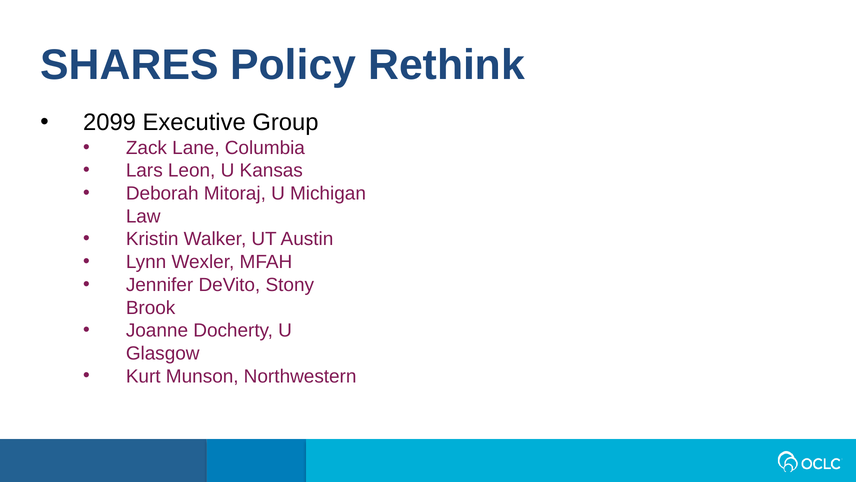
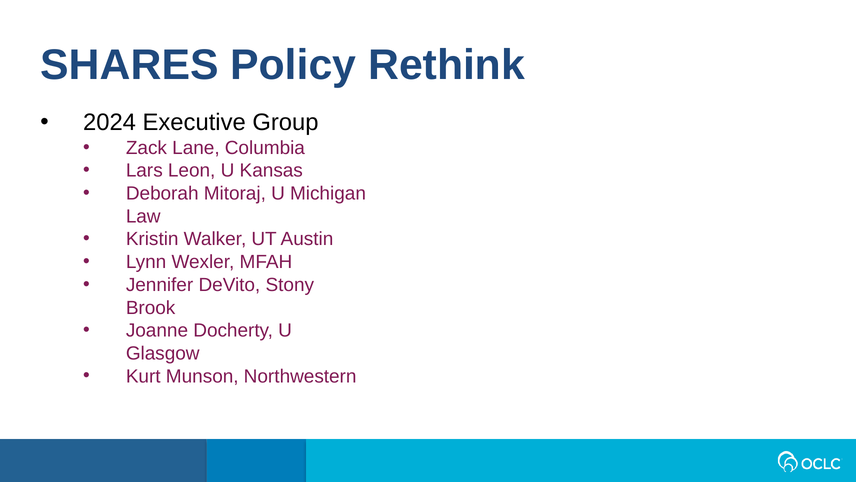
2099: 2099 -> 2024
